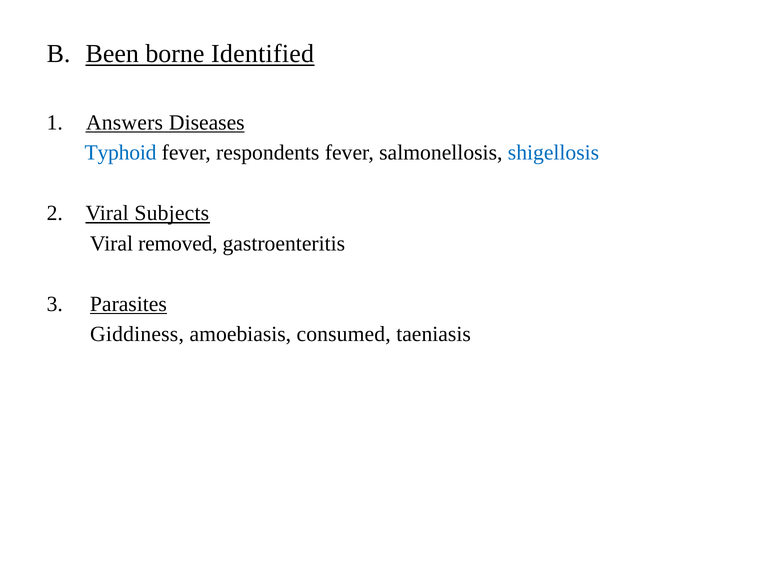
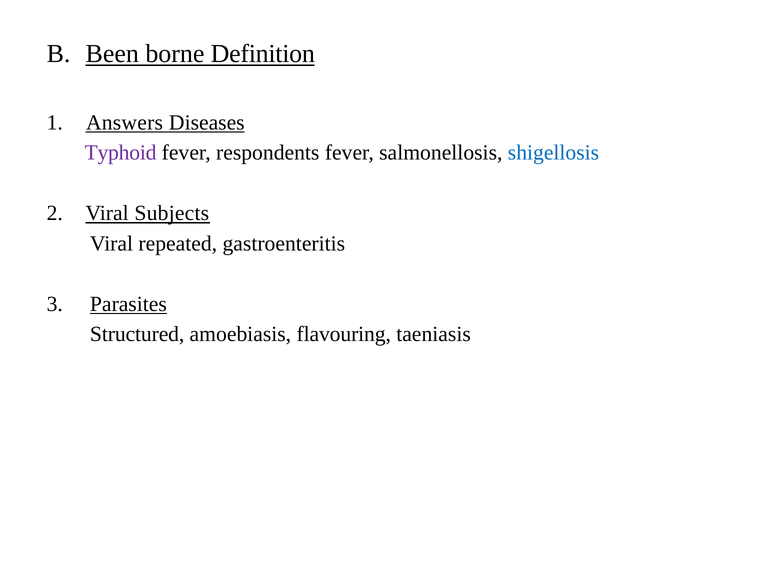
Identified: Identified -> Definition
Typhoid colour: blue -> purple
removed: removed -> repeated
Giddiness: Giddiness -> Structured
consumed: consumed -> flavouring
